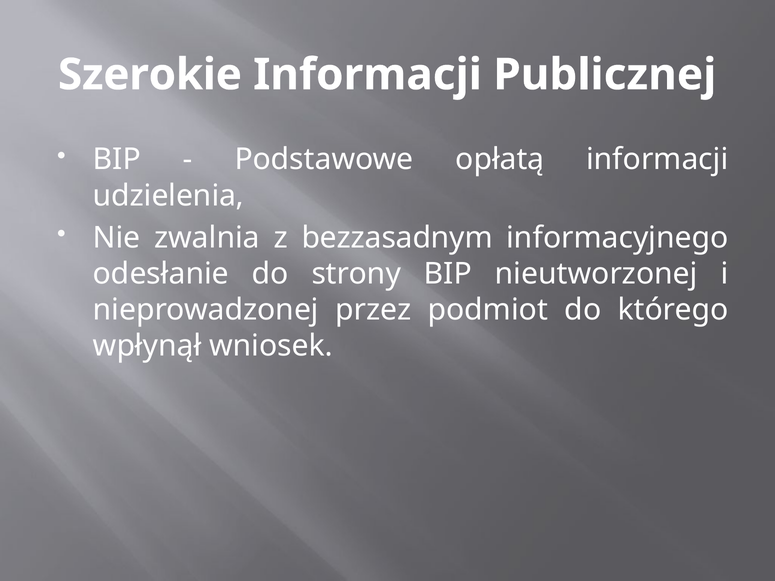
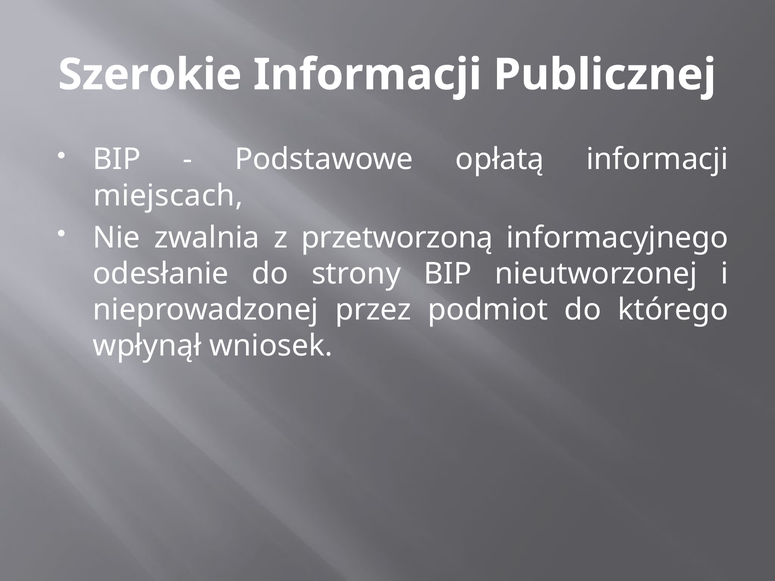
udzielenia: udzielenia -> miejscach
bezzasadnym: bezzasadnym -> przetworzoną
